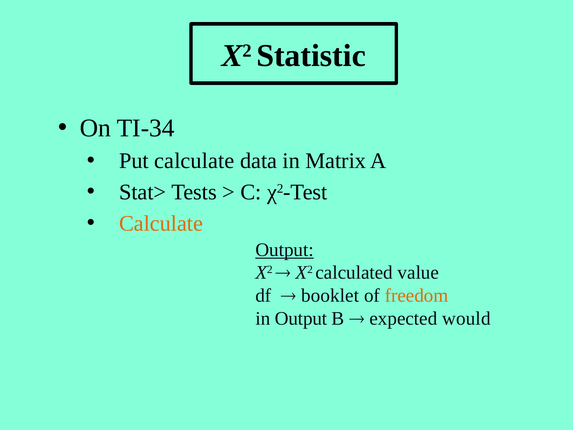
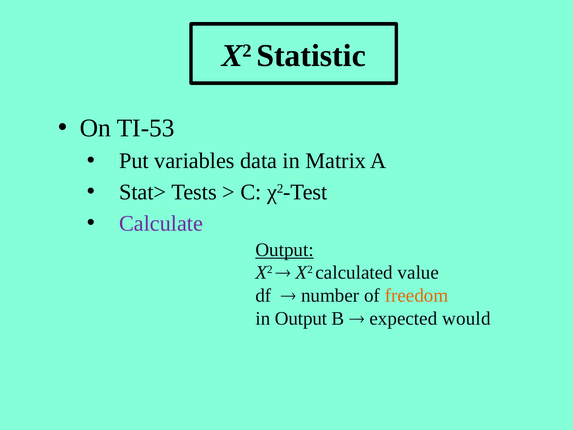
TI-34: TI-34 -> TI-53
Put calculate: calculate -> variables
Calculate at (161, 223) colour: orange -> purple
booklet: booklet -> number
